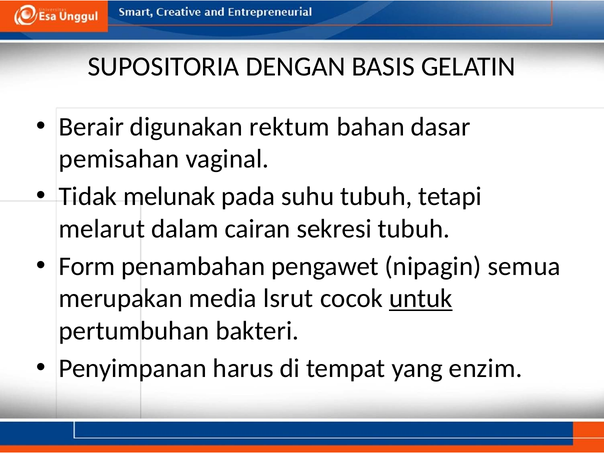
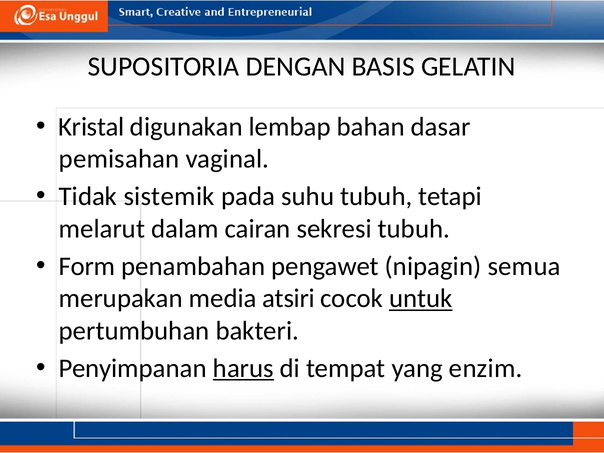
Berair: Berair -> Kristal
rektum: rektum -> lembap
melunak: melunak -> sistemik
lsrut: lsrut -> atsiri
harus underline: none -> present
